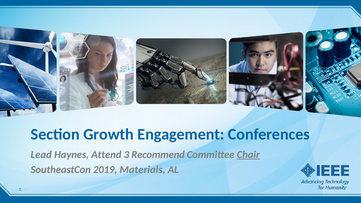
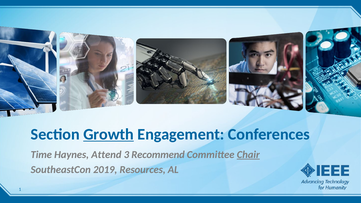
Growth underline: none -> present
Lead: Lead -> Time
Materials: Materials -> Resources
